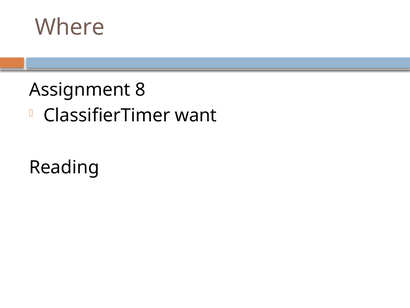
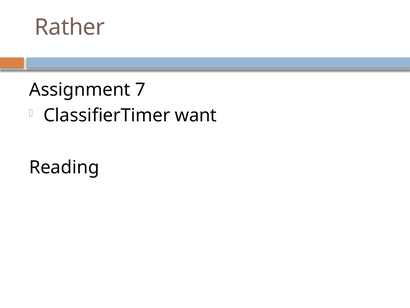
Where: Where -> Rather
8: 8 -> 7
